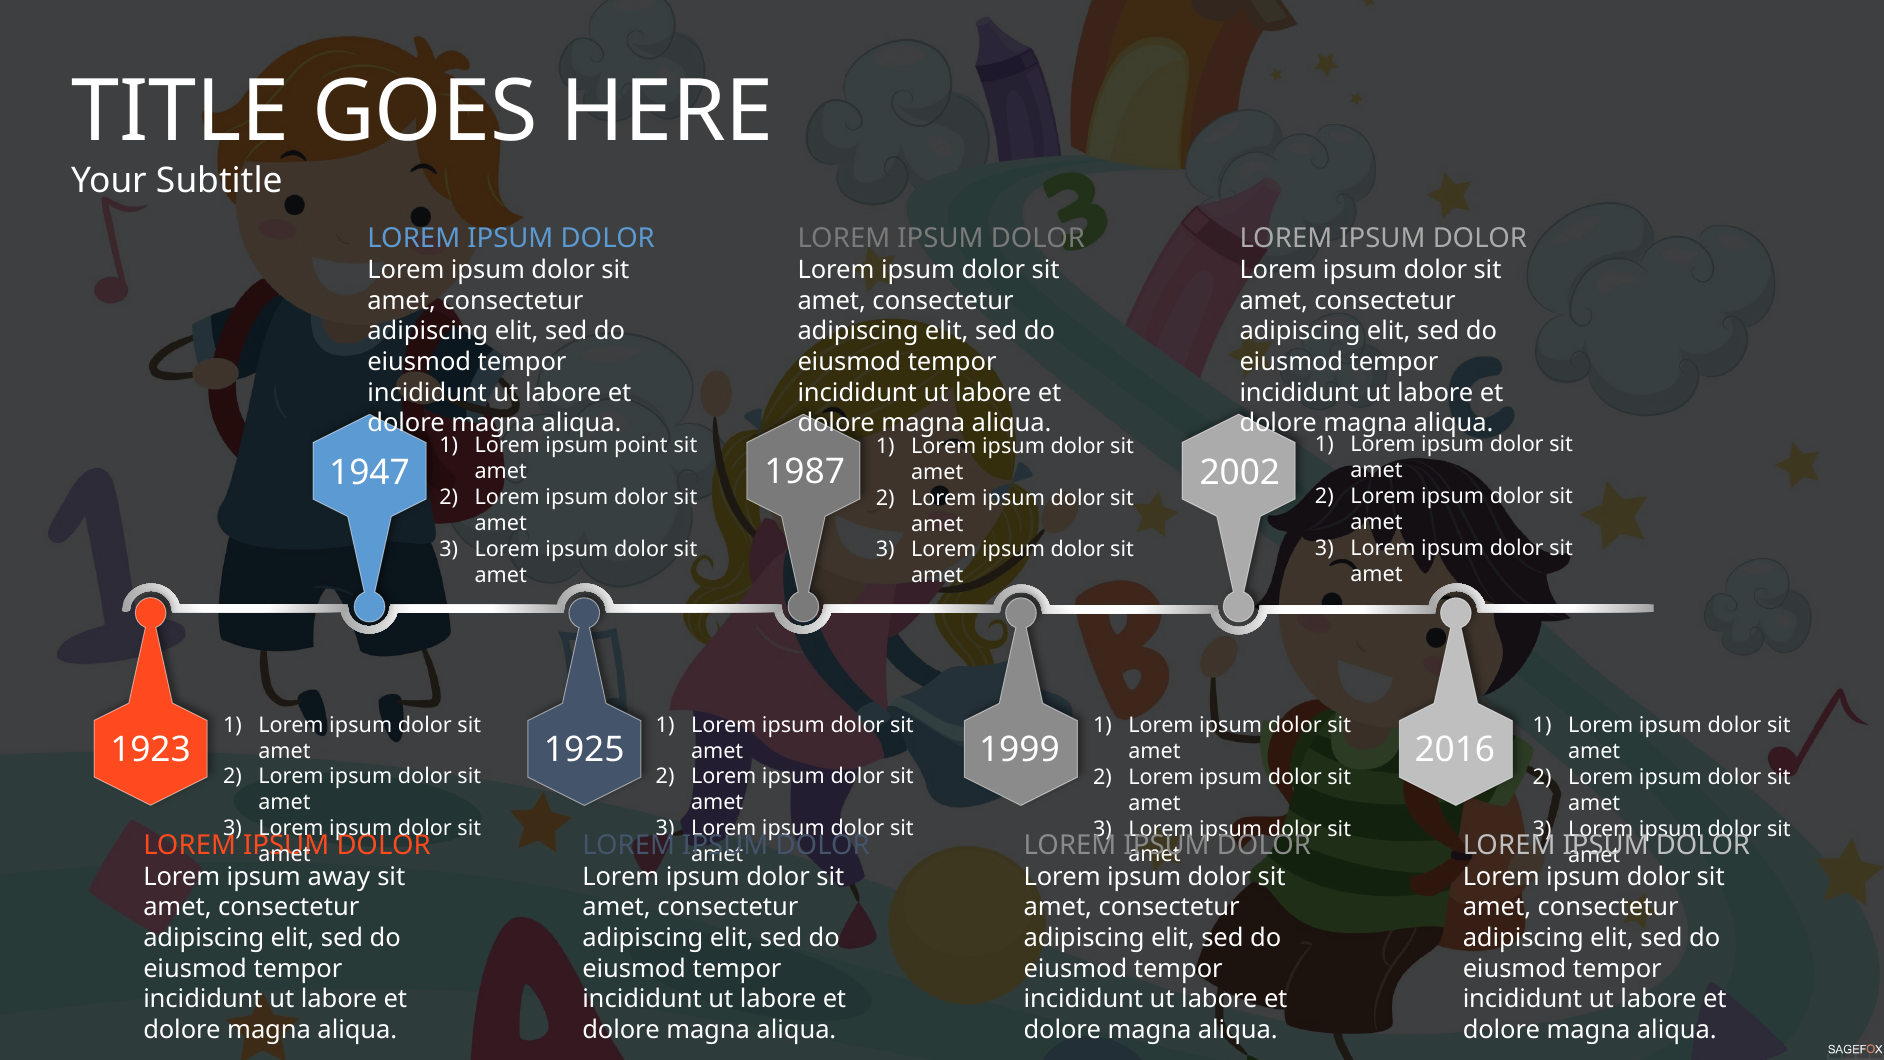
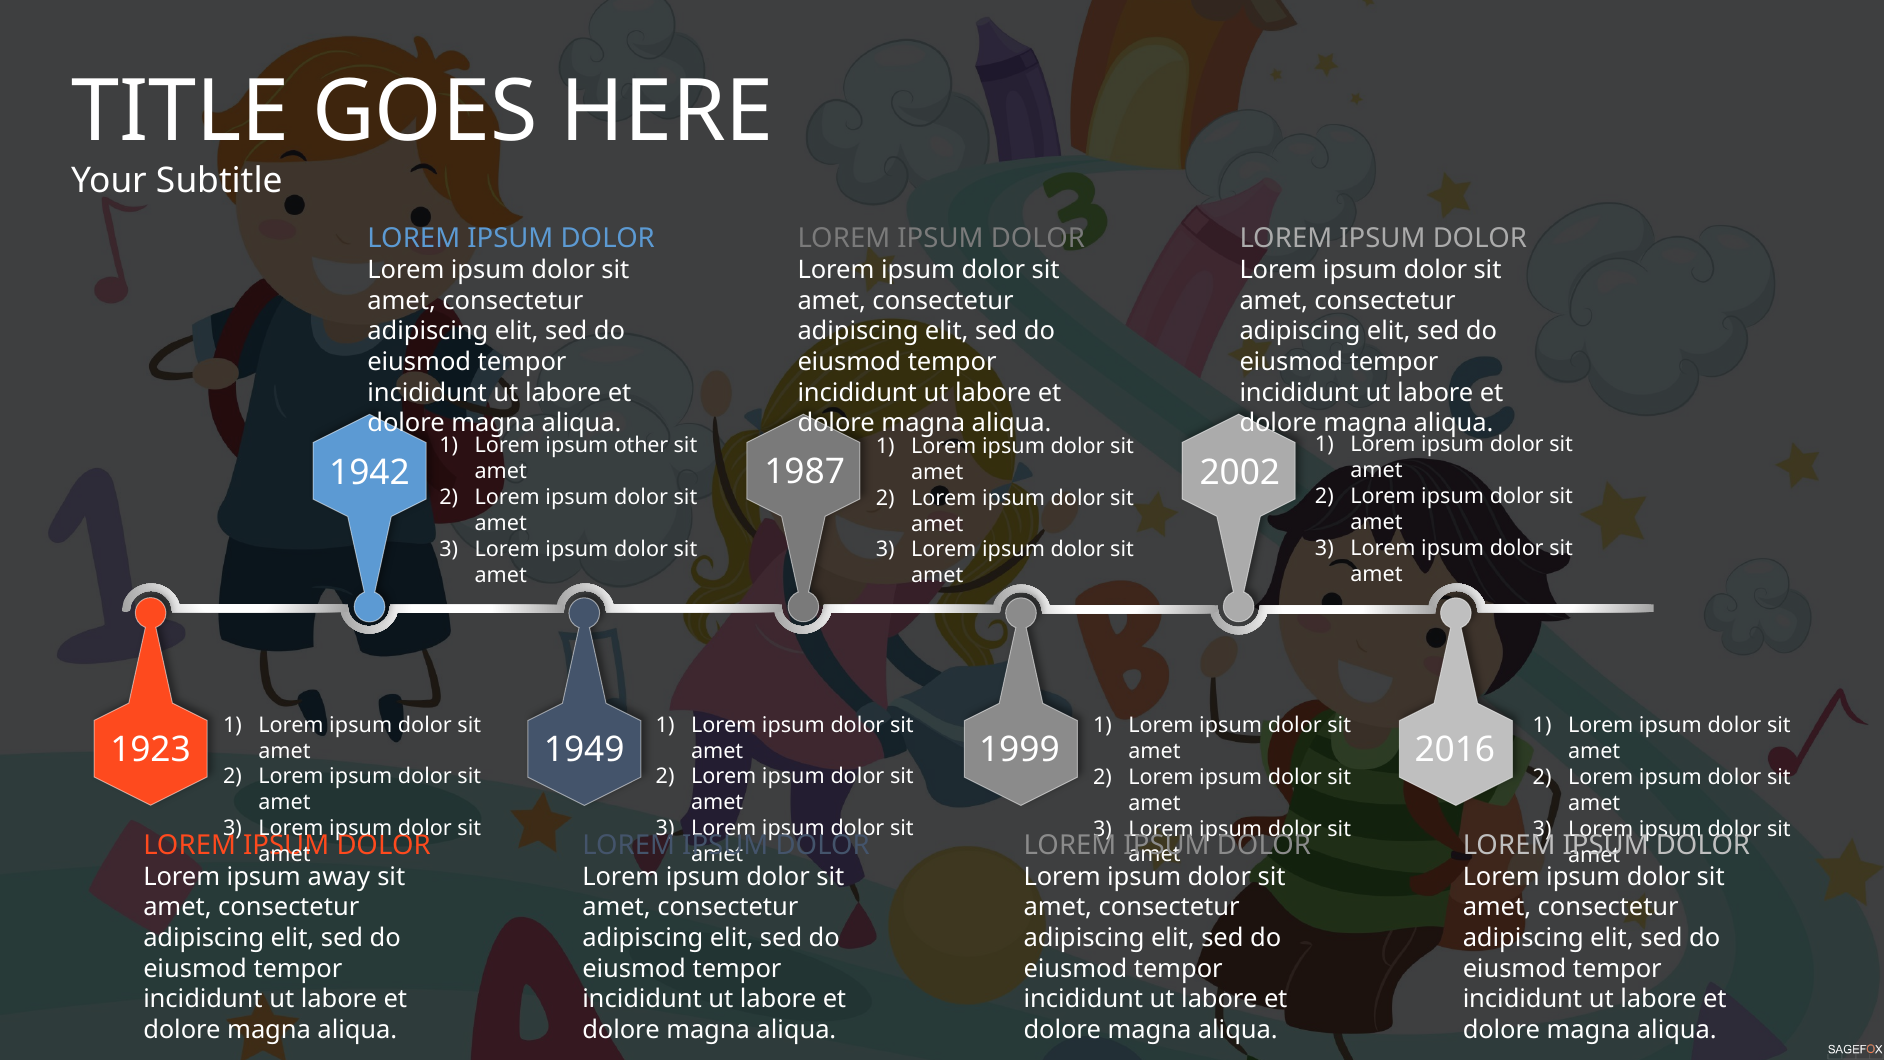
point: point -> other
1947: 1947 -> 1942
1925: 1925 -> 1949
